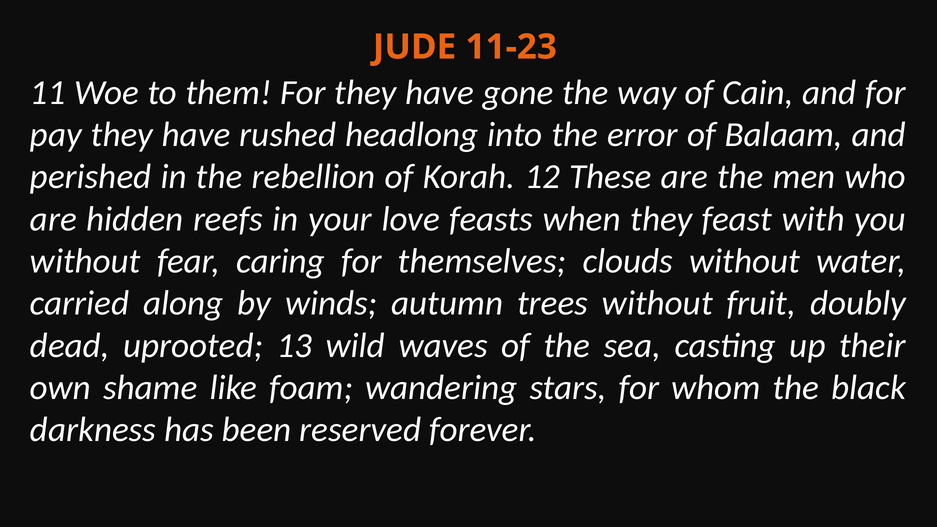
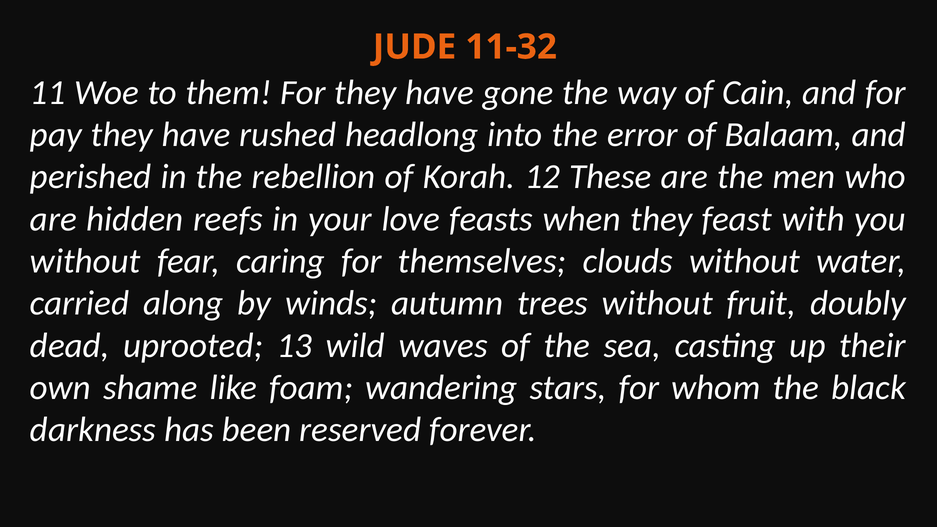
11-23: 11-23 -> 11-32
